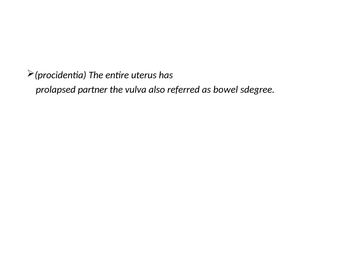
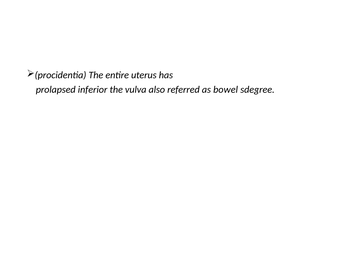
partner: partner -> inferior
